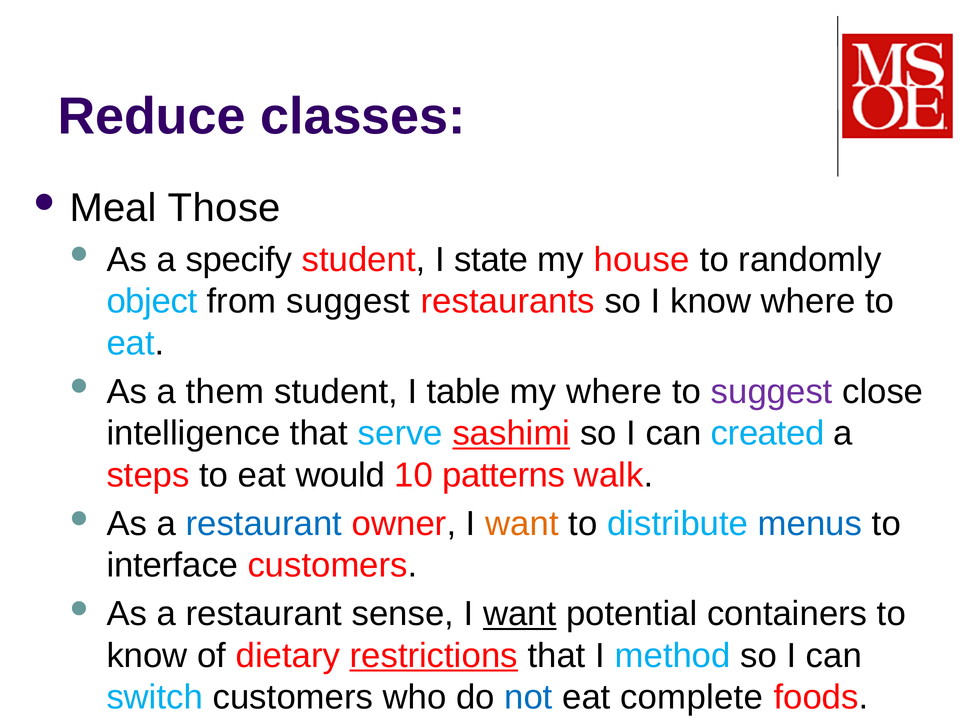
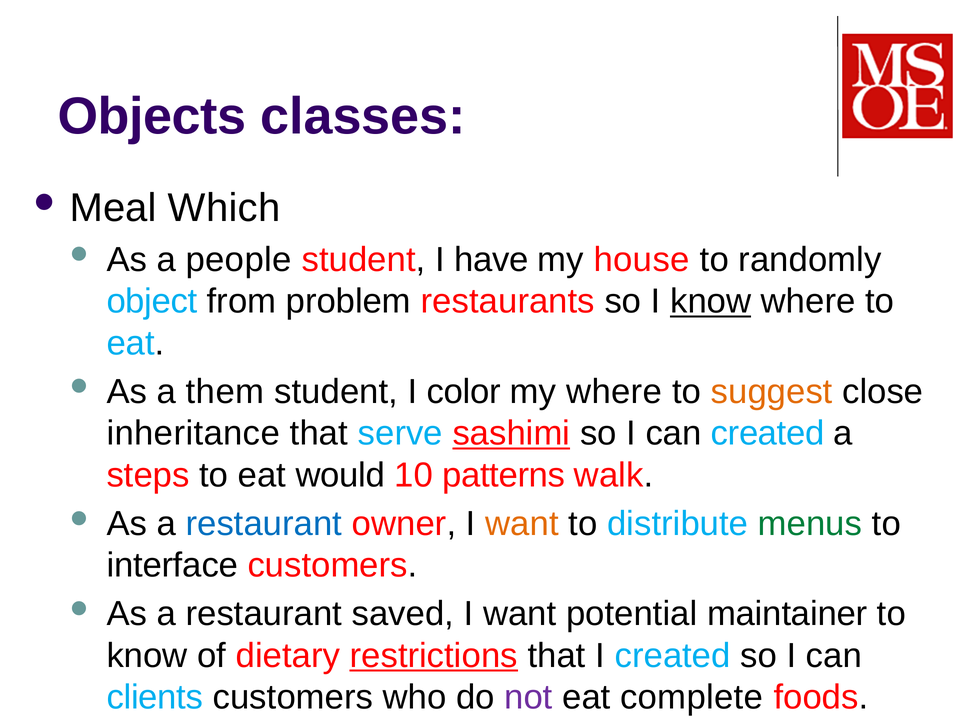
Reduce: Reduce -> Objects
Those: Those -> Which
specify: specify -> people
state: state -> have
from suggest: suggest -> problem
know at (711, 301) underline: none -> present
table: table -> color
suggest at (772, 391) colour: purple -> orange
intelligence: intelligence -> inheritance
menus colour: blue -> green
sense: sense -> saved
want at (520, 614) underline: present -> none
containers: containers -> maintainer
I method: method -> created
switch: switch -> clients
not colour: blue -> purple
